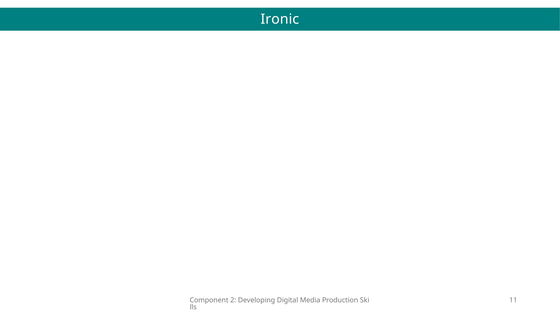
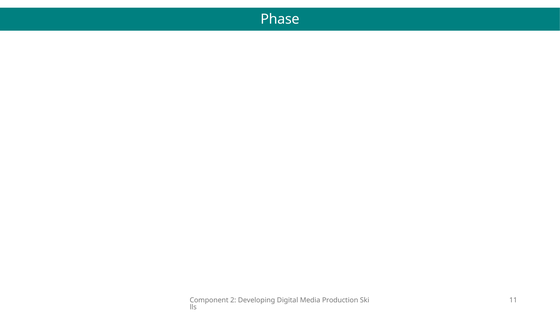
Ironic: Ironic -> Phase
